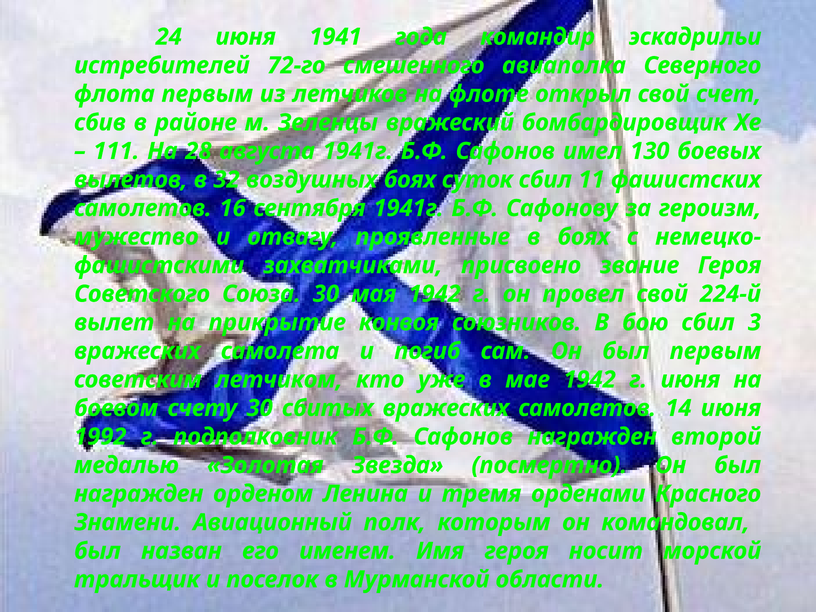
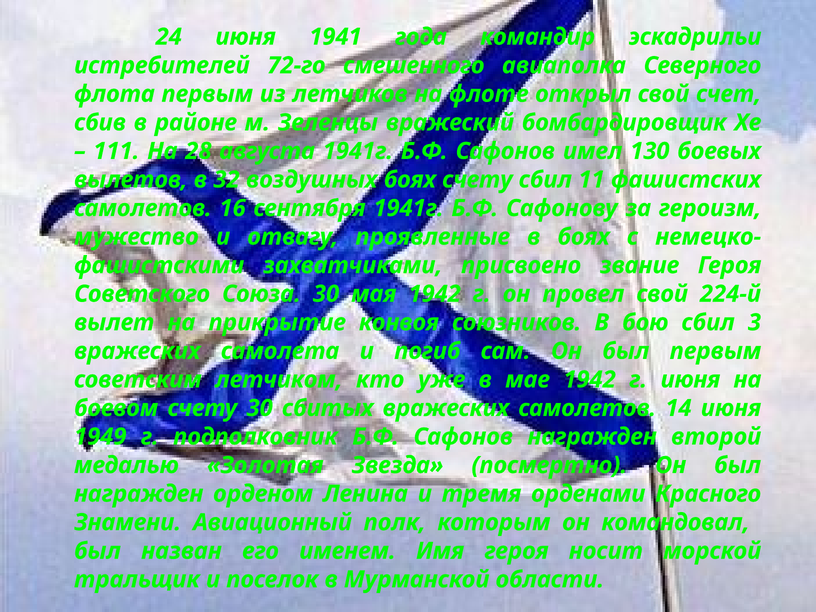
боях суток: суток -> счету
1992: 1992 -> 1949
